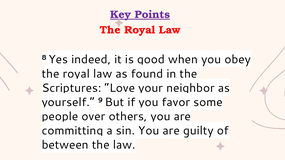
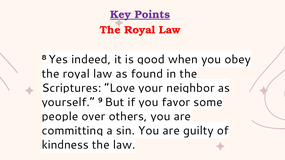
between: between -> kindness
